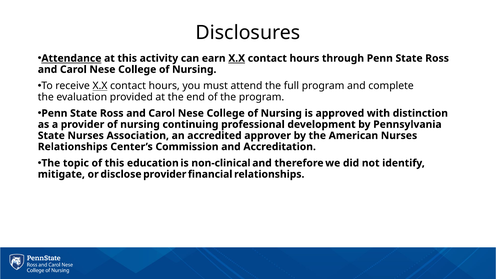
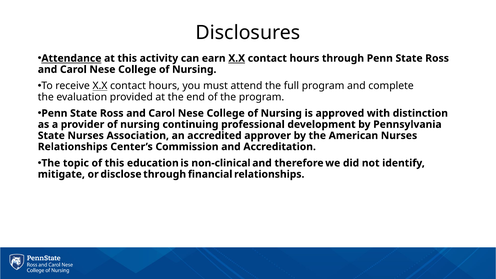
disclose provider: provider -> through
